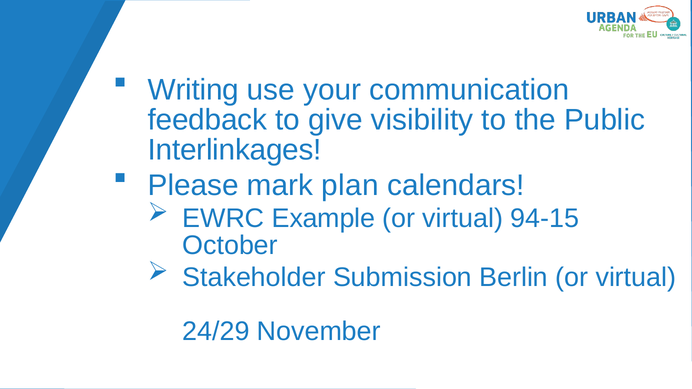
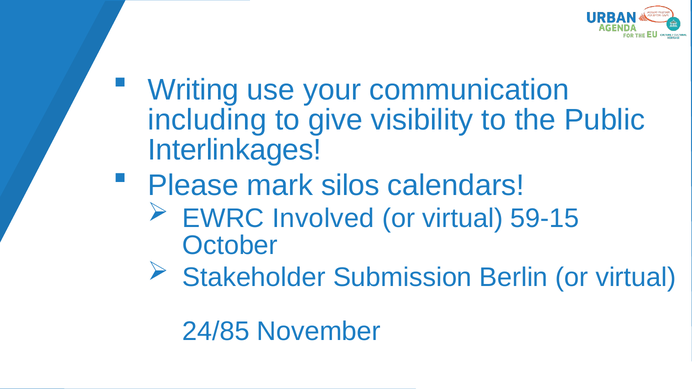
feedback: feedback -> including
plan: plan -> silos
Example: Example -> Involved
94-15: 94-15 -> 59-15
24/29: 24/29 -> 24/85
